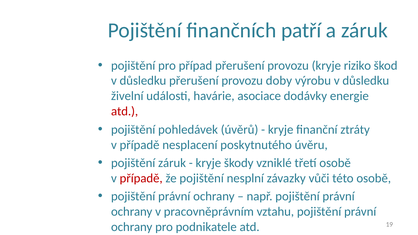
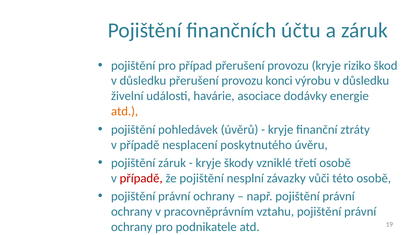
patří: patří -> účtu
doby: doby -> konci
atd at (125, 111) colour: red -> orange
